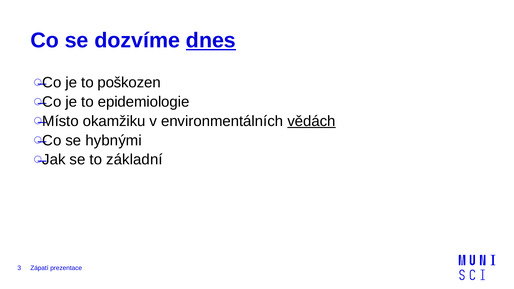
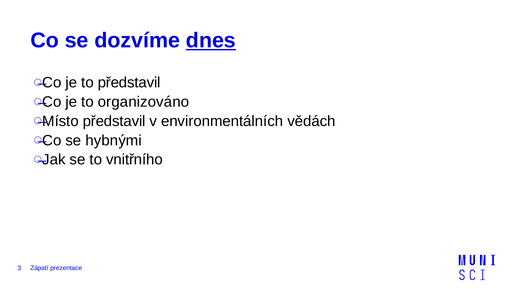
to poškozen: poškozen -> představil
epidemiologie: epidemiologie -> organizováno
Místo okamžiku: okamžiku -> představil
vědách underline: present -> none
základní: základní -> vnitřního
